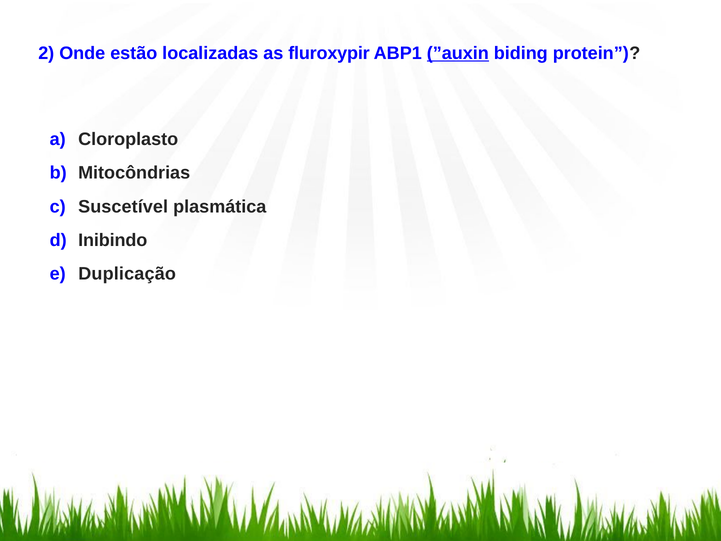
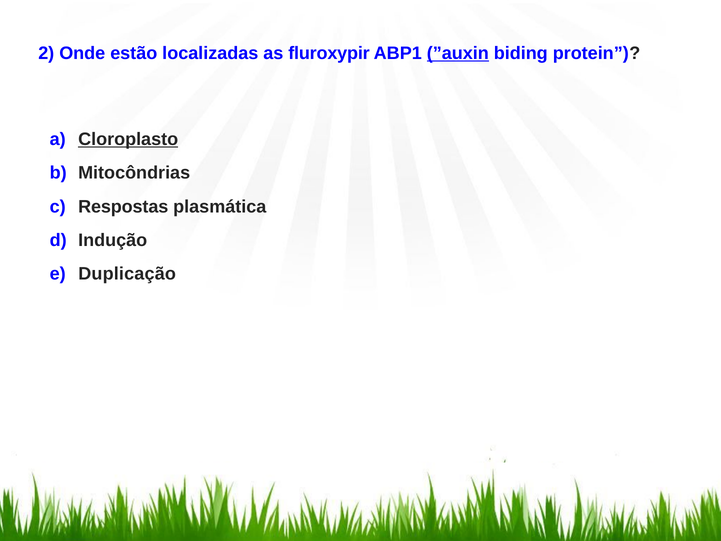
Cloroplasto underline: none -> present
Suscetível: Suscetível -> Respostas
Inibindo: Inibindo -> Indução
